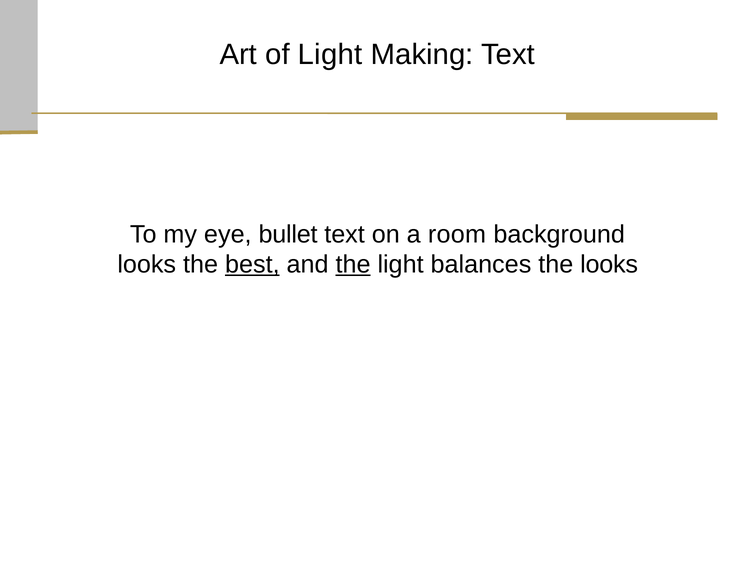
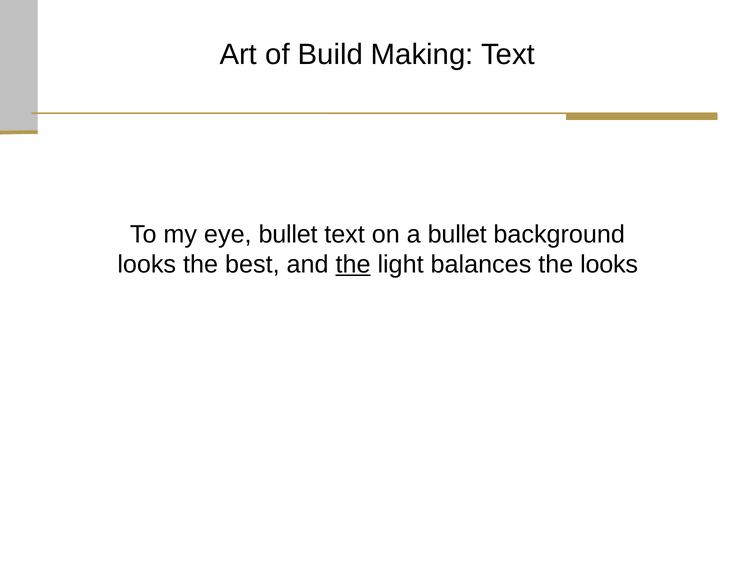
of Light: Light -> Build
a room: room -> bullet
best underline: present -> none
